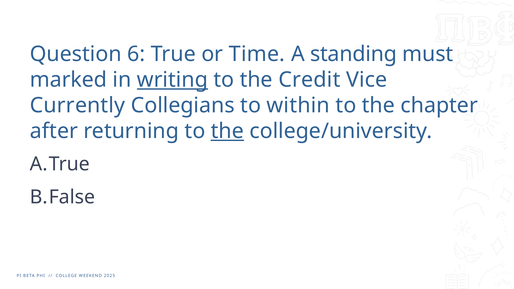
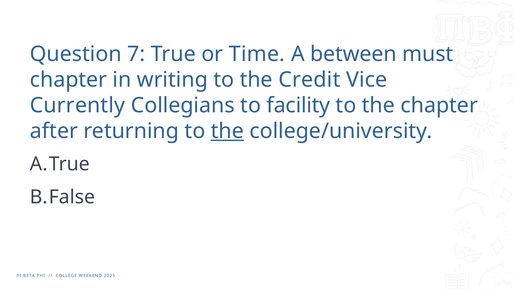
6: 6 -> 7
standing: standing -> between
marked at (69, 80): marked -> chapter
writing underline: present -> none
within: within -> facility
